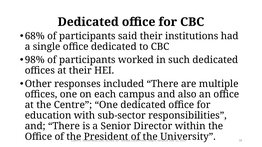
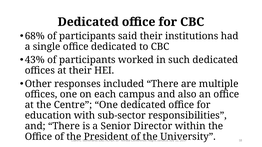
98%: 98% -> 43%
